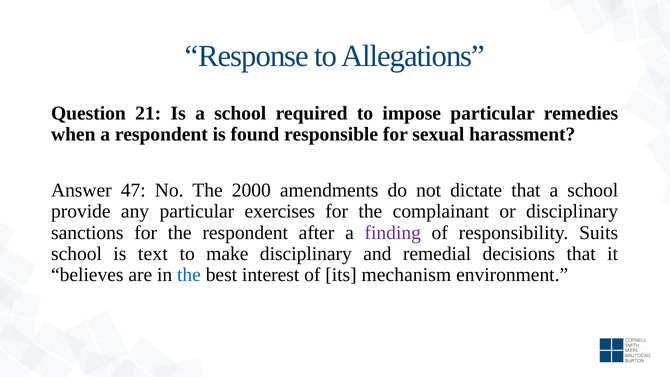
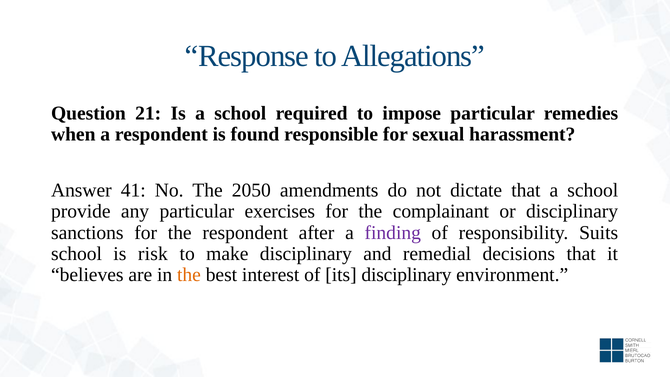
47: 47 -> 41
2000: 2000 -> 2050
text: text -> risk
the at (189, 275) colour: blue -> orange
its mechanism: mechanism -> disciplinary
